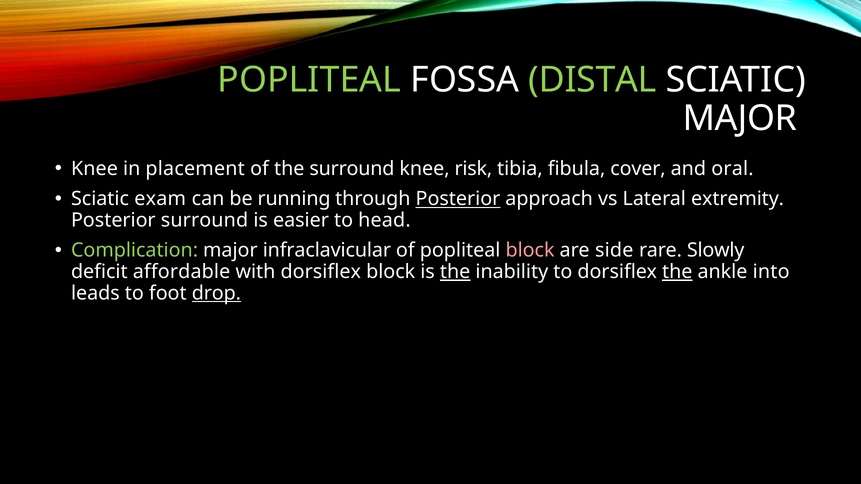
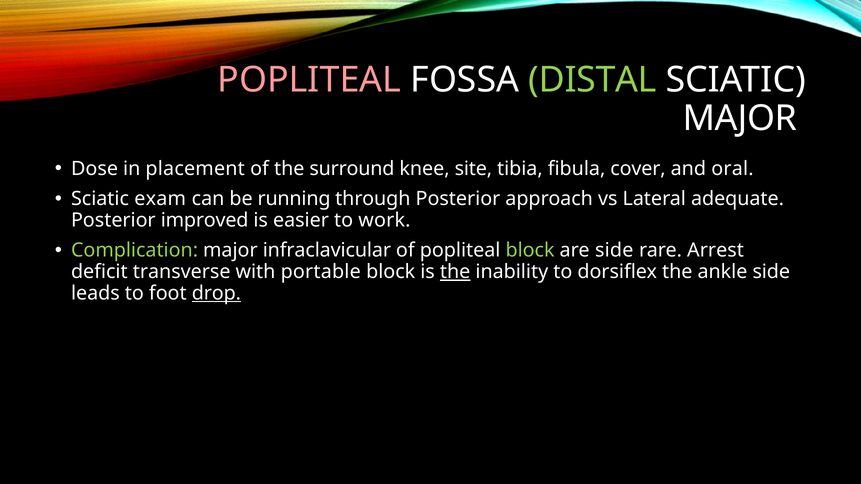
POPLITEAL at (309, 80) colour: light green -> pink
Knee at (94, 169): Knee -> Dose
risk: risk -> site
Posterior at (458, 199) underline: present -> none
extremity: extremity -> adequate
Posterior surround: surround -> improved
head: head -> work
block at (530, 251) colour: pink -> light green
Slowly: Slowly -> Arrest
affordable: affordable -> transverse
with dorsiflex: dorsiflex -> portable
the at (677, 272) underline: present -> none
ankle into: into -> side
